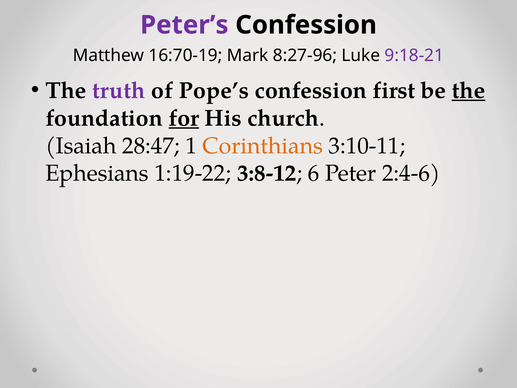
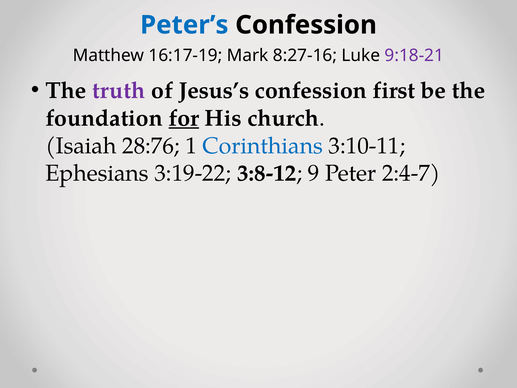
Peter’s colour: purple -> blue
16:70-19: 16:70-19 -> 16:17-19
8:27-96: 8:27-96 -> 8:27-16
Pope’s: Pope’s -> Jesus’s
the at (469, 91) underline: present -> none
28:47: 28:47 -> 28:76
Corinthians colour: orange -> blue
1:19-22: 1:19-22 -> 3:19-22
6: 6 -> 9
2:4-6: 2:4-6 -> 2:4-7
